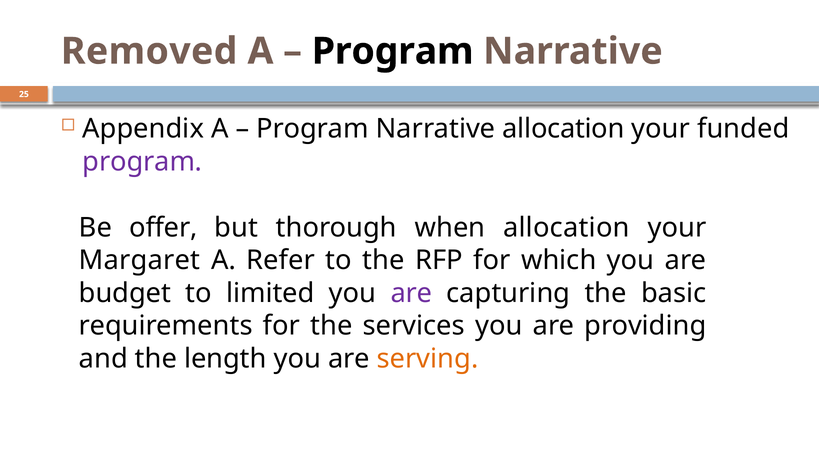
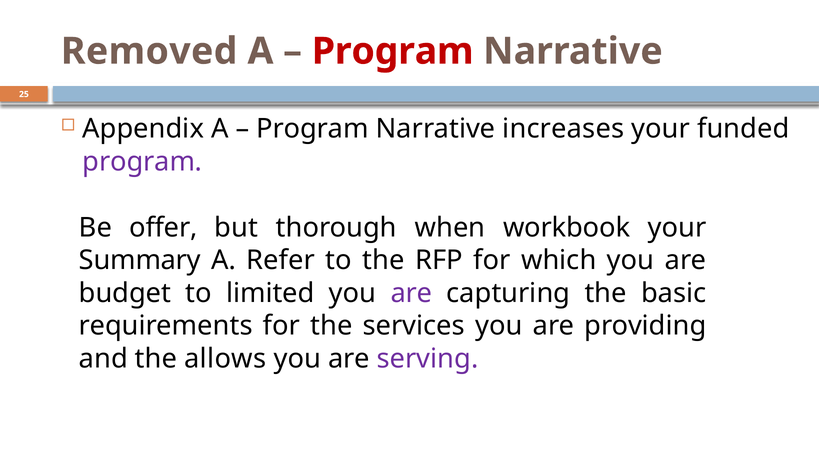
Program at (393, 51) colour: black -> red
Narrative allocation: allocation -> increases
when allocation: allocation -> workbook
Margaret: Margaret -> Summary
length: length -> allows
serving colour: orange -> purple
